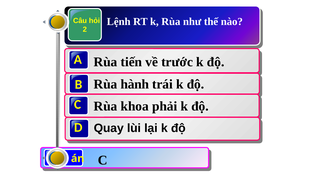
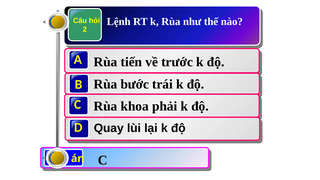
hành: hành -> bước
